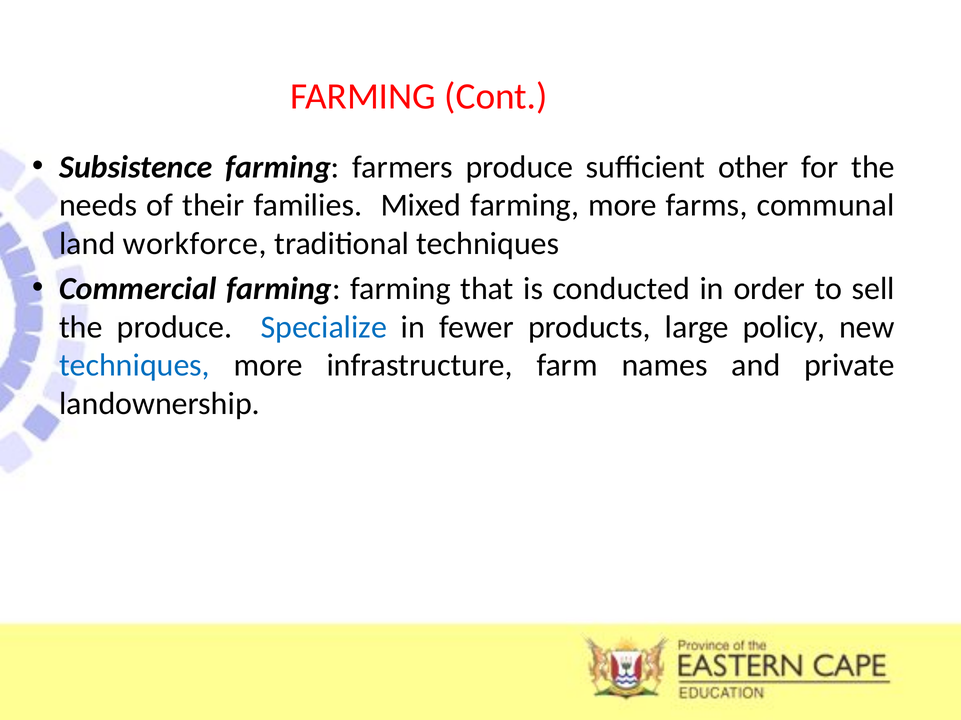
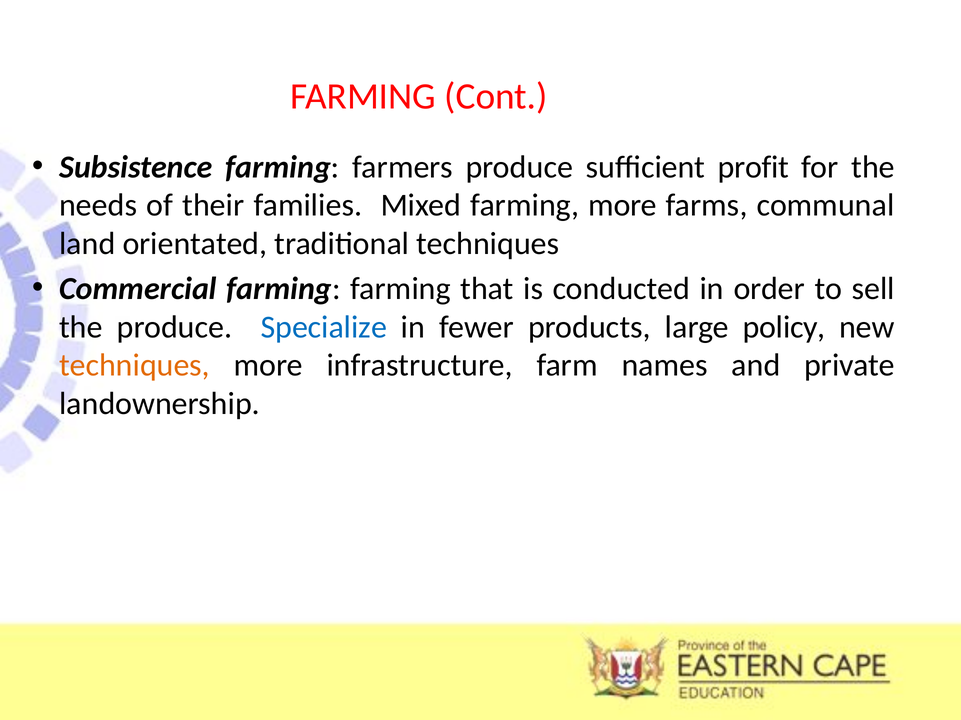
other: other -> profit
workforce: workforce -> orientated
techniques at (135, 366) colour: blue -> orange
